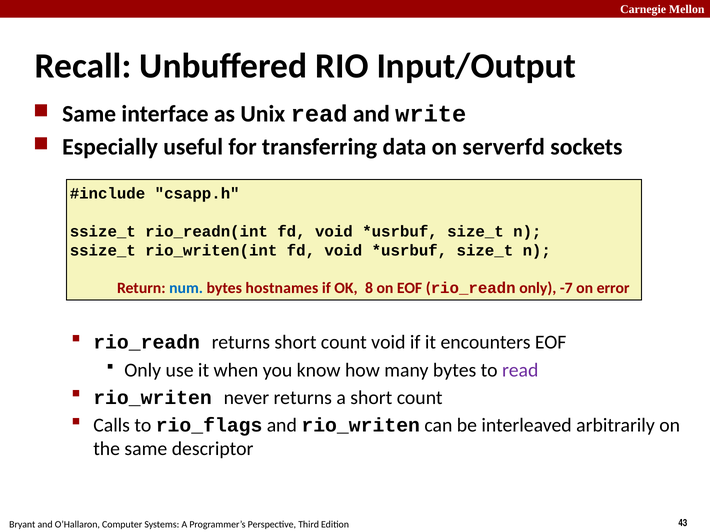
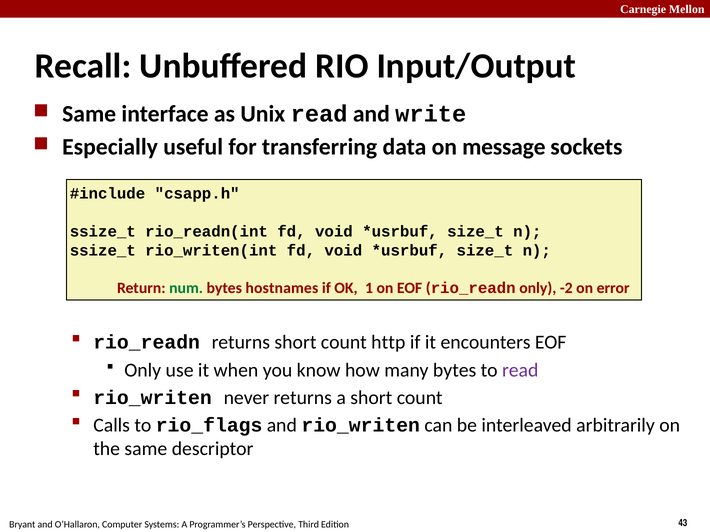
serverfd: serverfd -> message
num colour: blue -> green
8: 8 -> 1
-7: -7 -> -2
count void: void -> http
